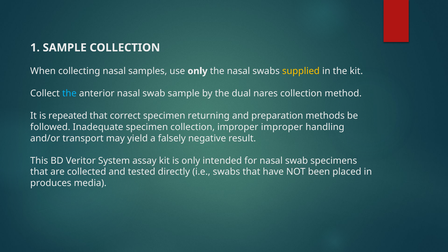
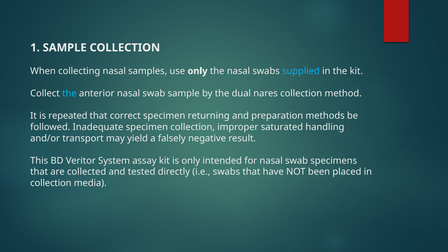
supplied colour: yellow -> light blue
improper improper: improper -> saturated
produces at (51, 183): produces -> collection
